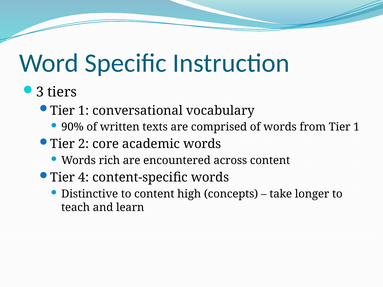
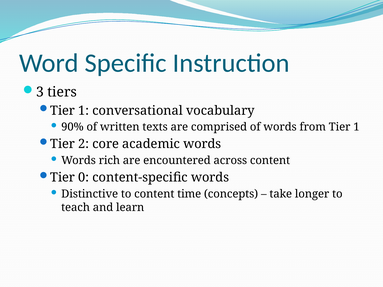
4: 4 -> 0
high: high -> time
